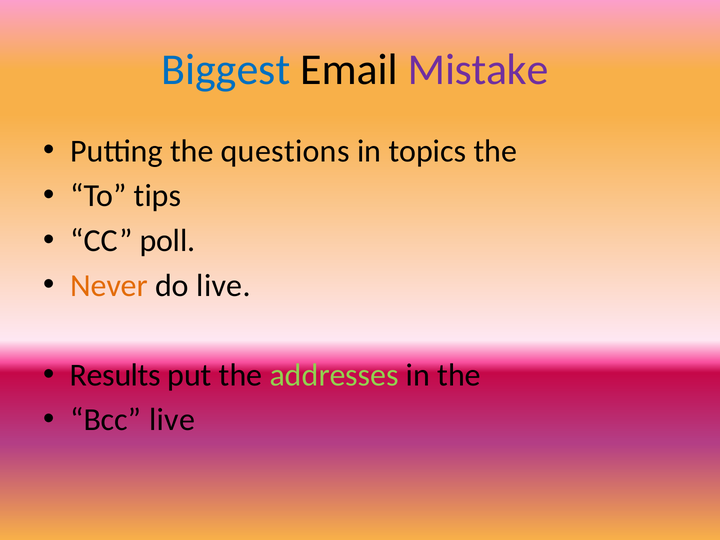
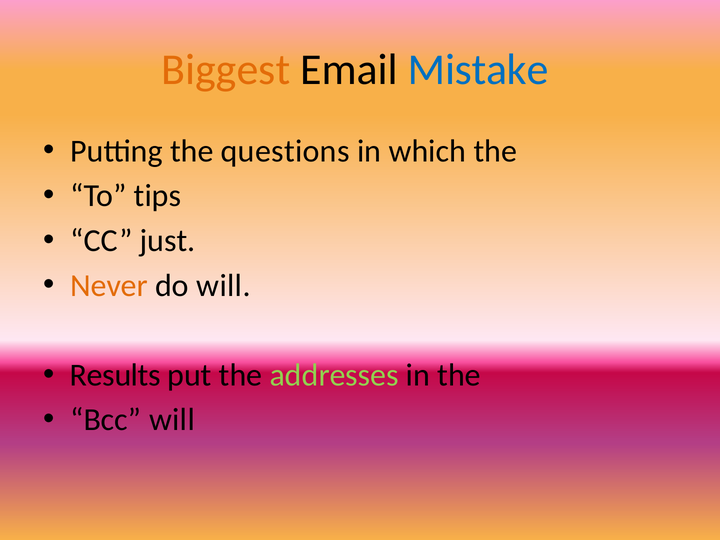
Biggest colour: blue -> orange
Mistake colour: purple -> blue
topics: topics -> which
poll: poll -> just
do live: live -> will
Bcc live: live -> will
